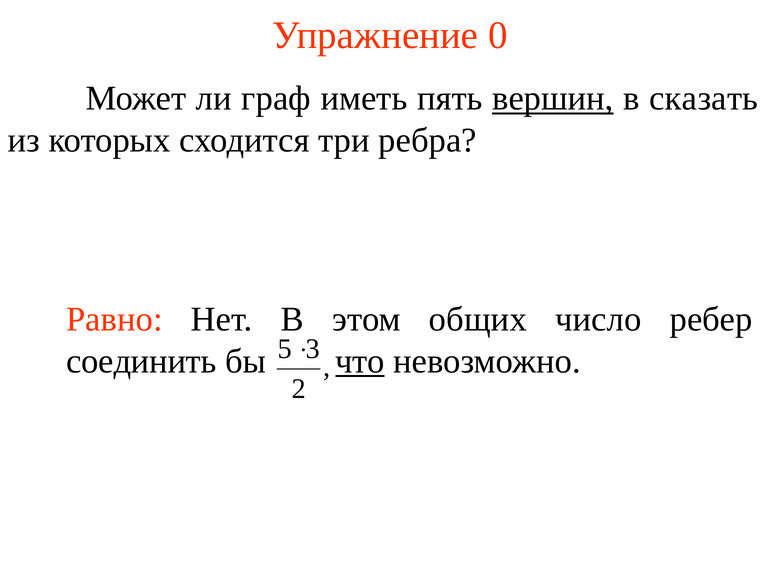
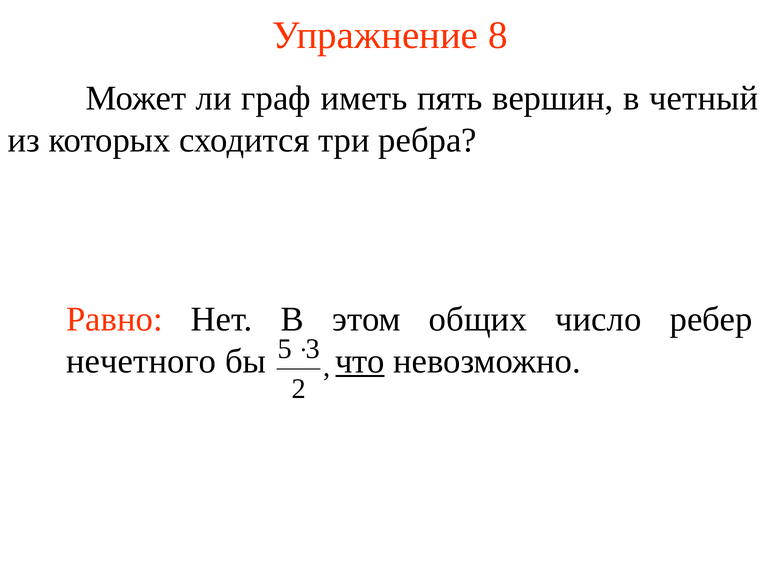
0: 0 -> 8
вершин underline: present -> none
сказать: сказать -> четный
соединить: соединить -> нечетного
